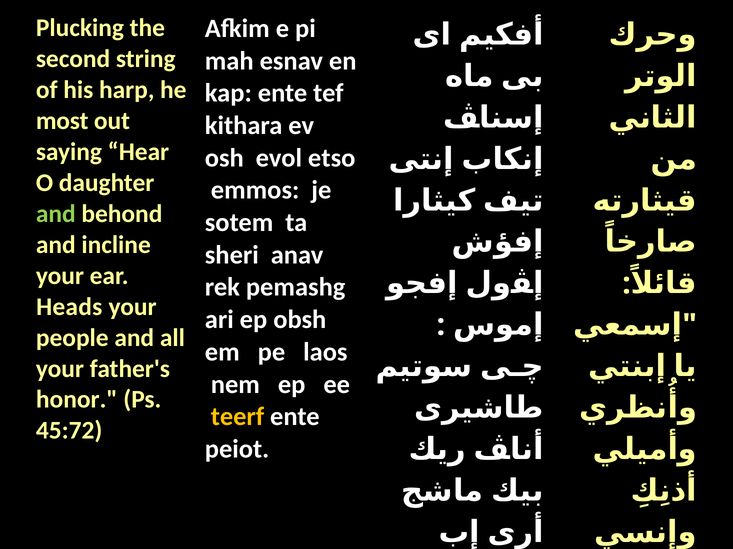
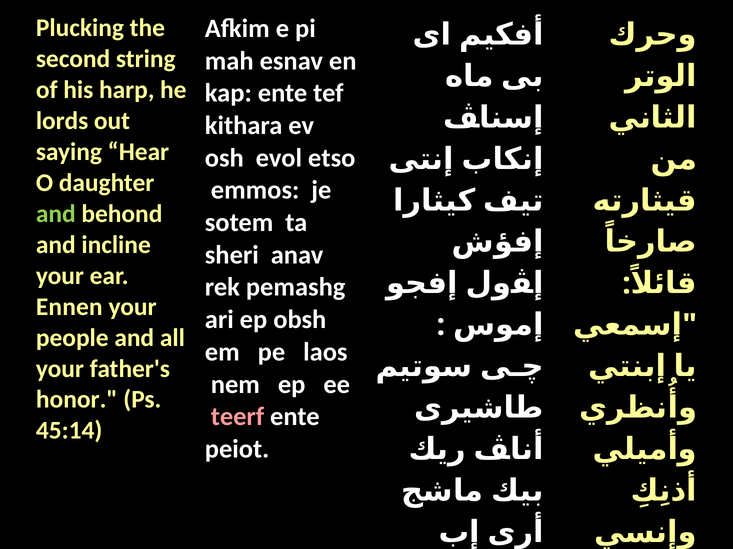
most: most -> lords
Heads: Heads -> Ennen
teerf colour: yellow -> pink
45:72: 45:72 -> 45:14
